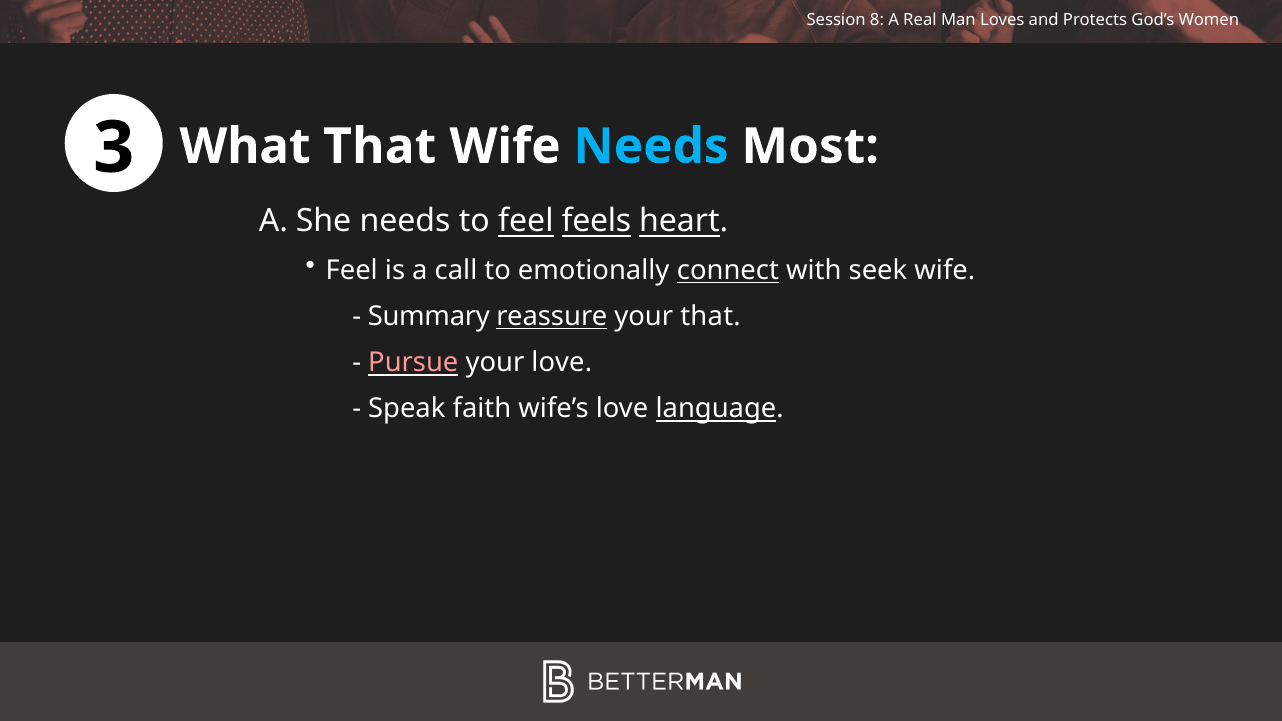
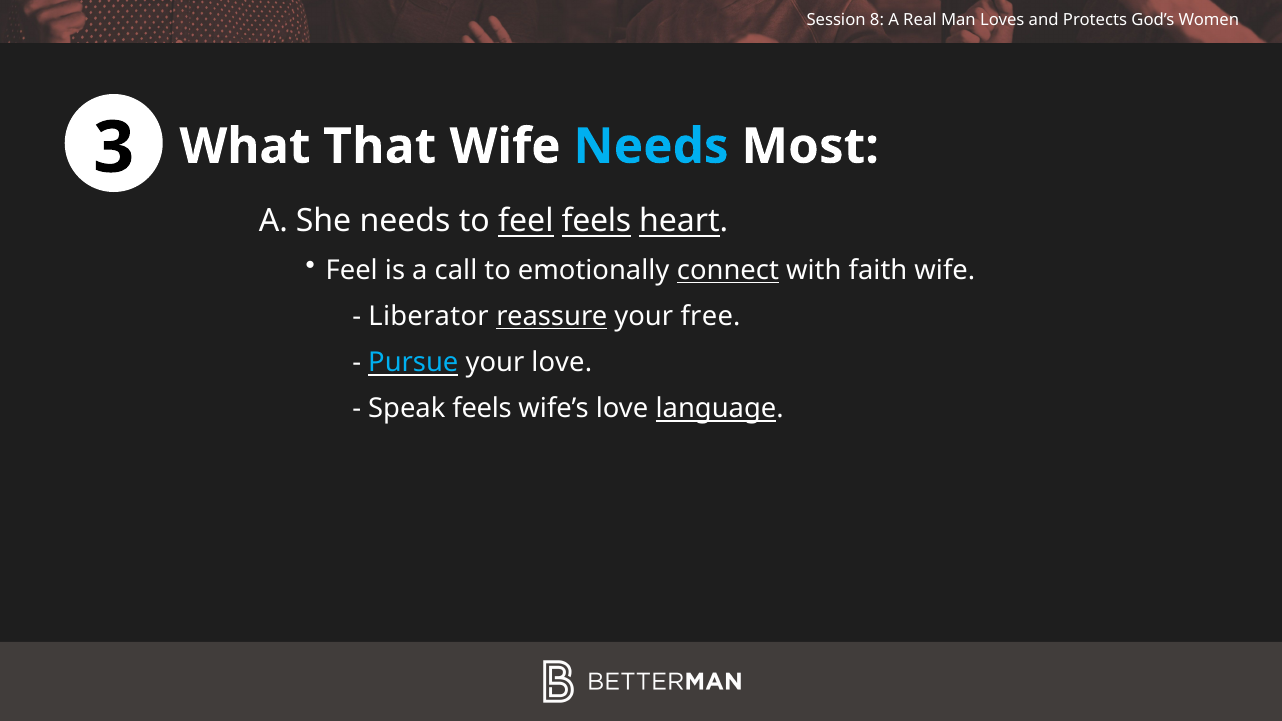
seek: seek -> faith
Summary: Summary -> Liberator
your that: that -> free
Pursue colour: pink -> light blue
Speak faith: faith -> feels
